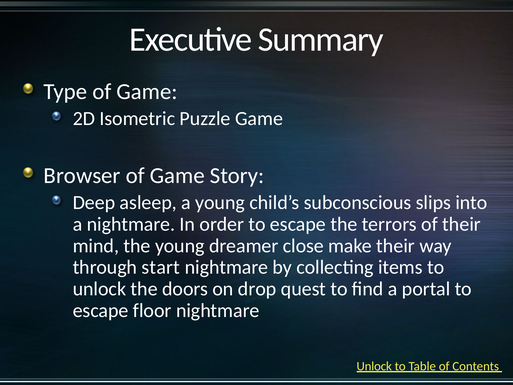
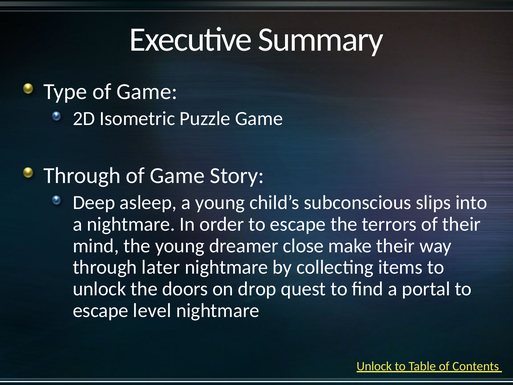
Browser at (82, 175): Browser -> Through
start: start -> later
floor: floor -> level
